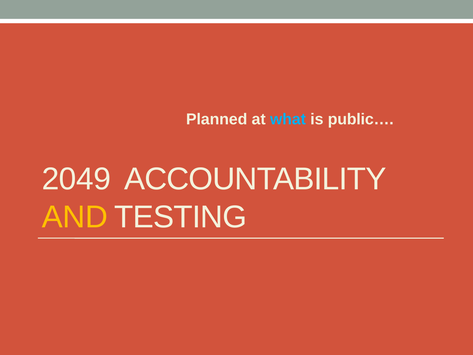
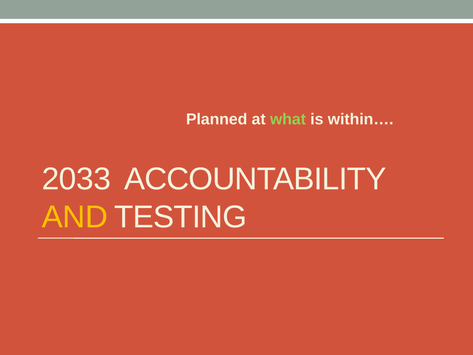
what colour: light blue -> light green
public…: public… -> within…
2049: 2049 -> 2033
